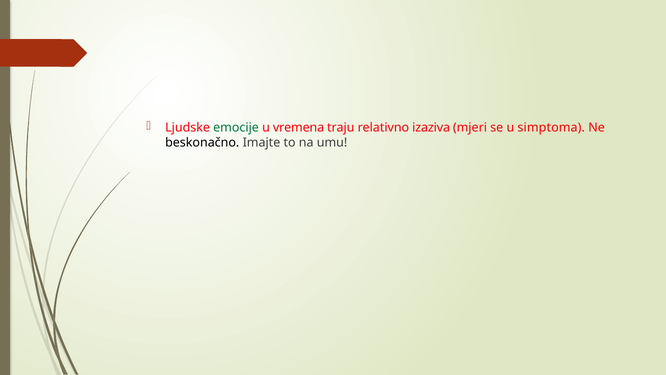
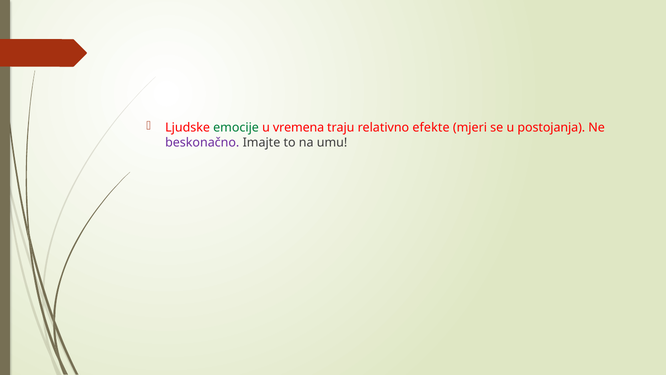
izaziva: izaziva -> efekte
simptoma: simptoma -> postojanja
beskonačno colour: black -> purple
